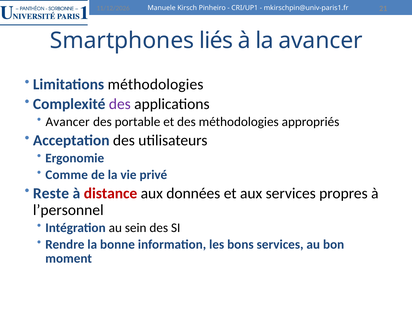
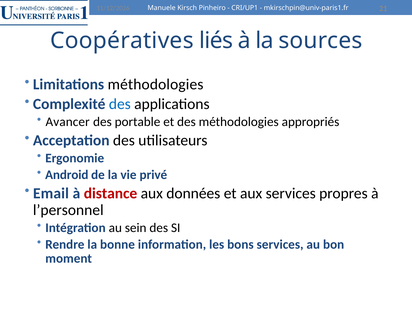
Smartphones: Smartphones -> Coopératives
la avancer: avancer -> sources
des at (120, 104) colour: purple -> blue
Comme: Comme -> Android
Reste: Reste -> Email
